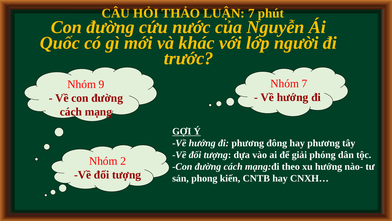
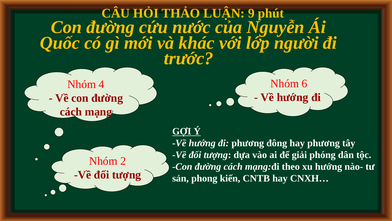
LUẬN 7: 7 -> 9
Nhóm 7: 7 -> 6
9: 9 -> 4
